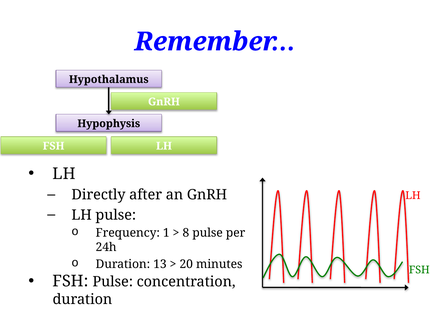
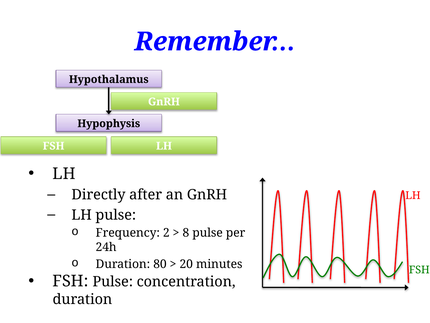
1: 1 -> 2
13: 13 -> 80
